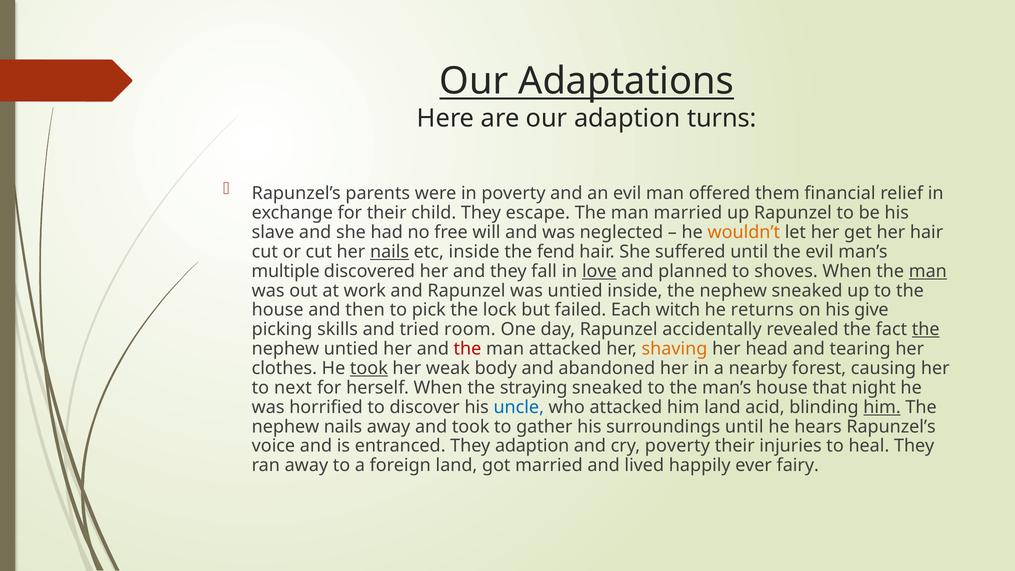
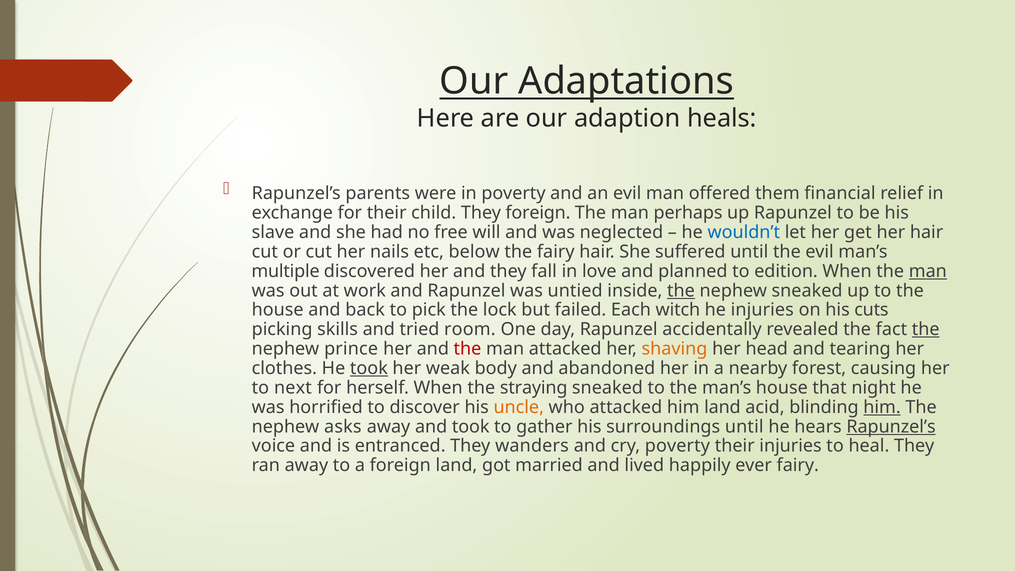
turns: turns -> heals
They escape: escape -> foreign
man married: married -> perhaps
wouldn’t colour: orange -> blue
nails at (390, 252) underline: present -> none
etc inside: inside -> below
the fend: fend -> fairy
love underline: present -> none
shoves: shoves -> edition
the at (681, 291) underline: none -> present
then: then -> back
he returns: returns -> injuries
give: give -> cuts
nephew untied: untied -> prince
uncle colour: blue -> orange
nephew nails: nails -> asks
Rapunzel’s at (891, 427) underline: none -> present
They adaption: adaption -> wanders
